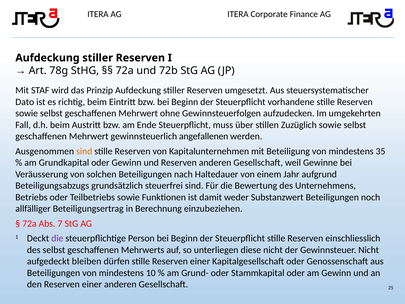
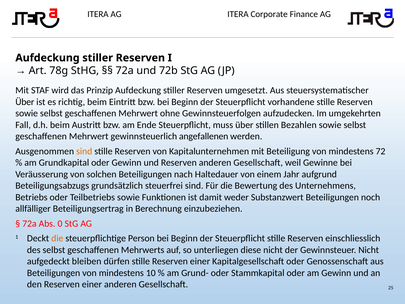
Dato at (25, 102): Dato -> Über
Zuzüglich: Zuzüglich -> Bezahlen
35: 35 -> 72
7: 7 -> 0
die at (57, 238) colour: purple -> orange
